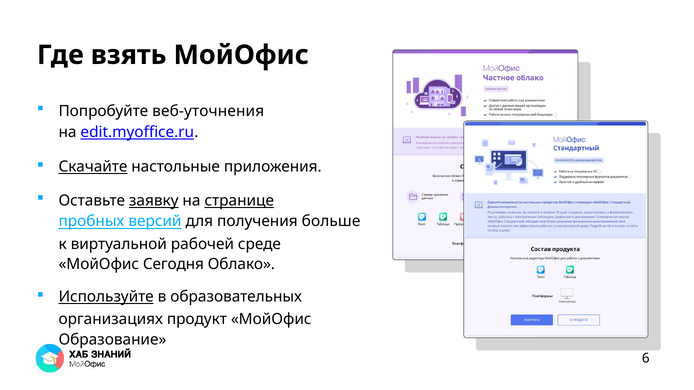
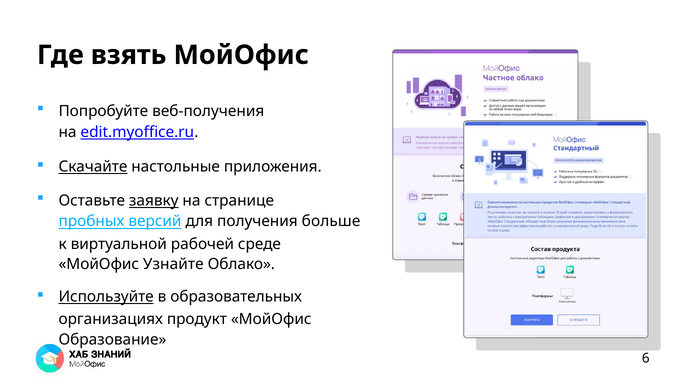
веб-уточнения: веб-уточнения -> веб-получения
странице underline: present -> none
Сегодня: Сегодня -> Узнайте
